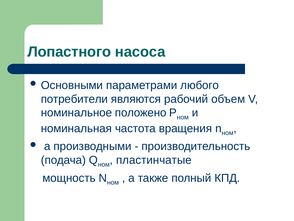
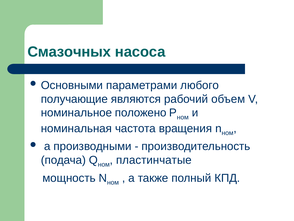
Лопастного: Лопастного -> Смазочных
потребители: потребители -> получающие
